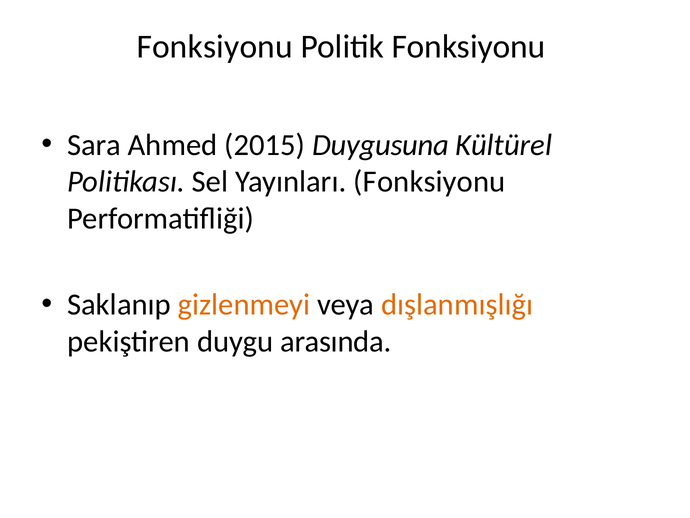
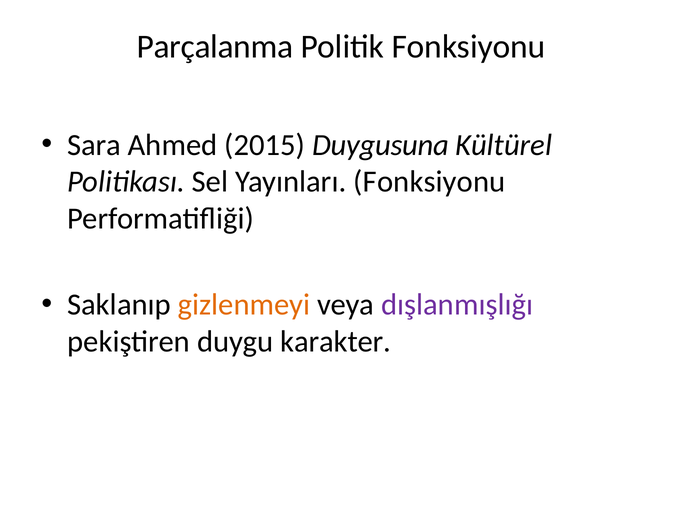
Fonksiyonu at (215, 47): Fonksiyonu -> Parçalanma
dışlanmışlığı colour: orange -> purple
arasında: arasında -> karakter
